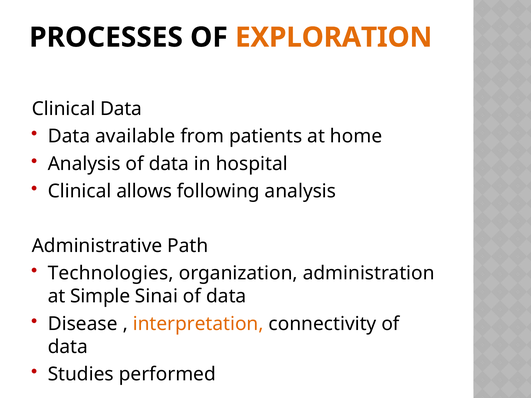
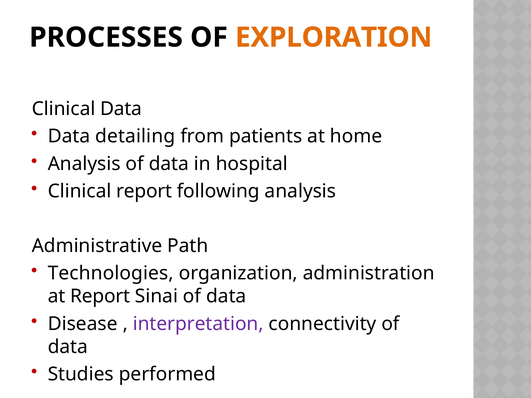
available: available -> detailing
Clinical allows: allows -> report
at Simple: Simple -> Report
interpretation colour: orange -> purple
